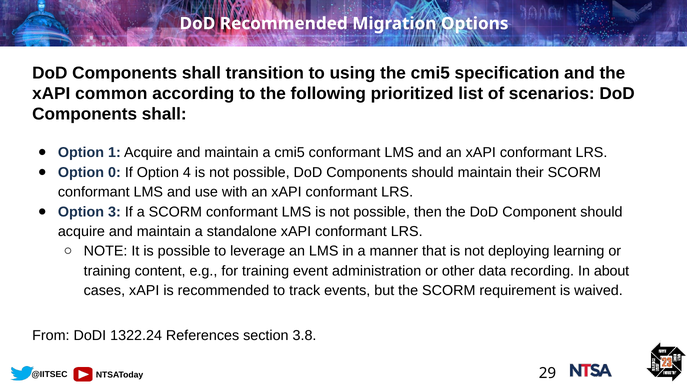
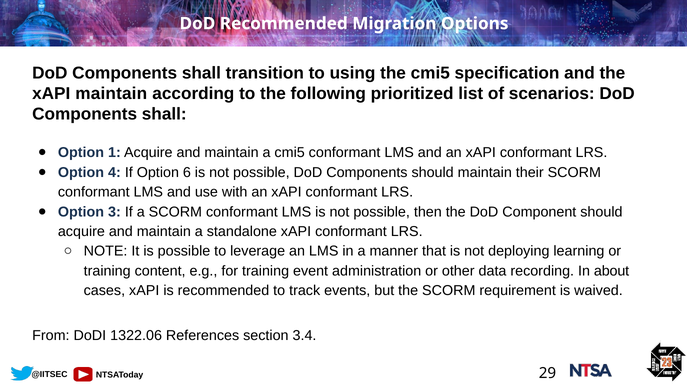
xAPI common: common -> maintain
0: 0 -> 4
4: 4 -> 6
1322.24: 1322.24 -> 1322.06
3.8: 3.8 -> 3.4
